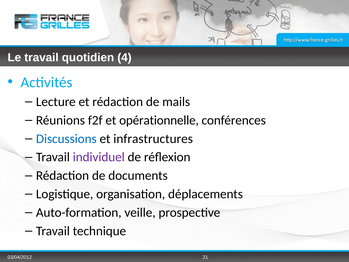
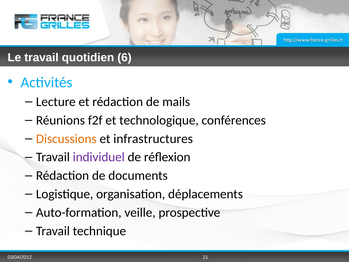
4: 4 -> 6
opérationnelle: opérationnelle -> technologique
Discussions colour: blue -> orange
